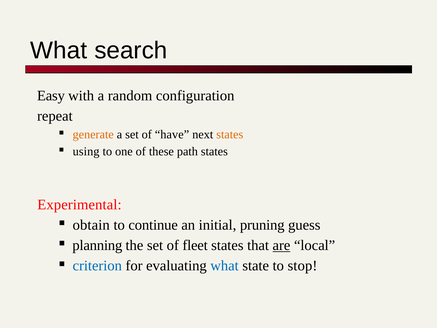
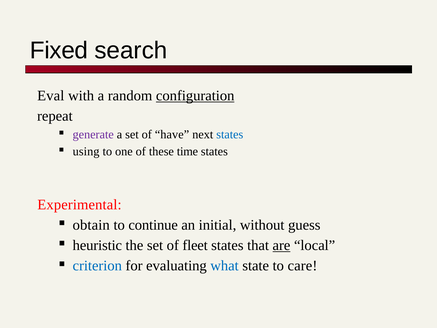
What at (59, 50): What -> Fixed
Easy: Easy -> Eval
configuration underline: none -> present
generate colour: orange -> purple
states at (230, 134) colour: orange -> blue
path: path -> time
pruning: pruning -> without
planning: planning -> heuristic
stop: stop -> care
